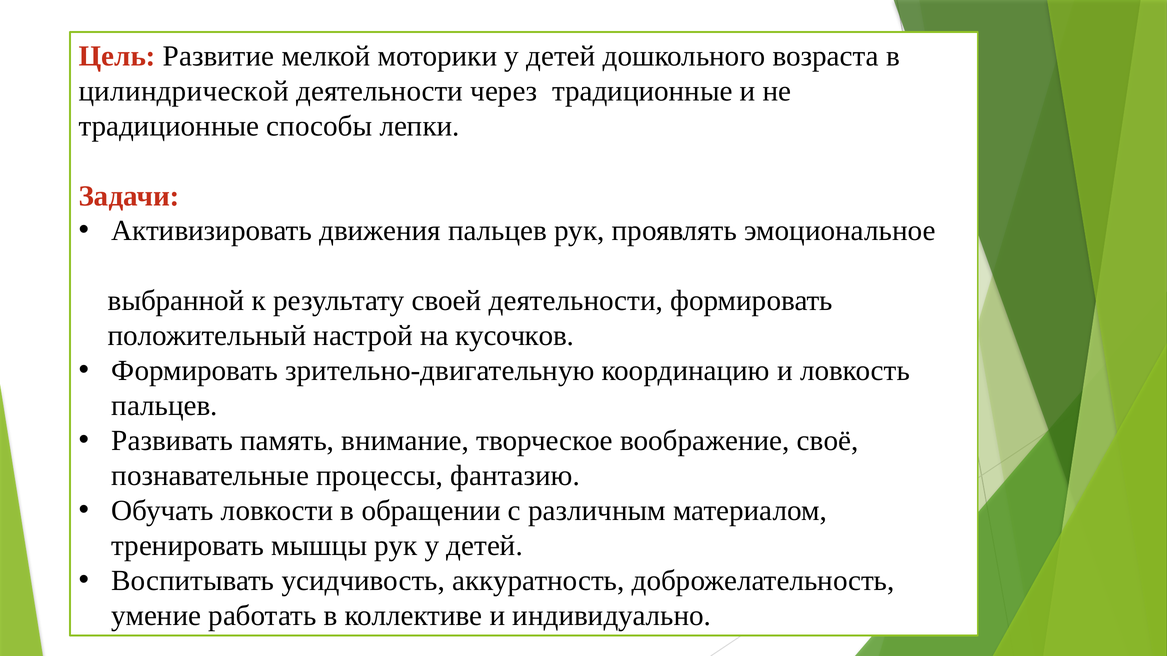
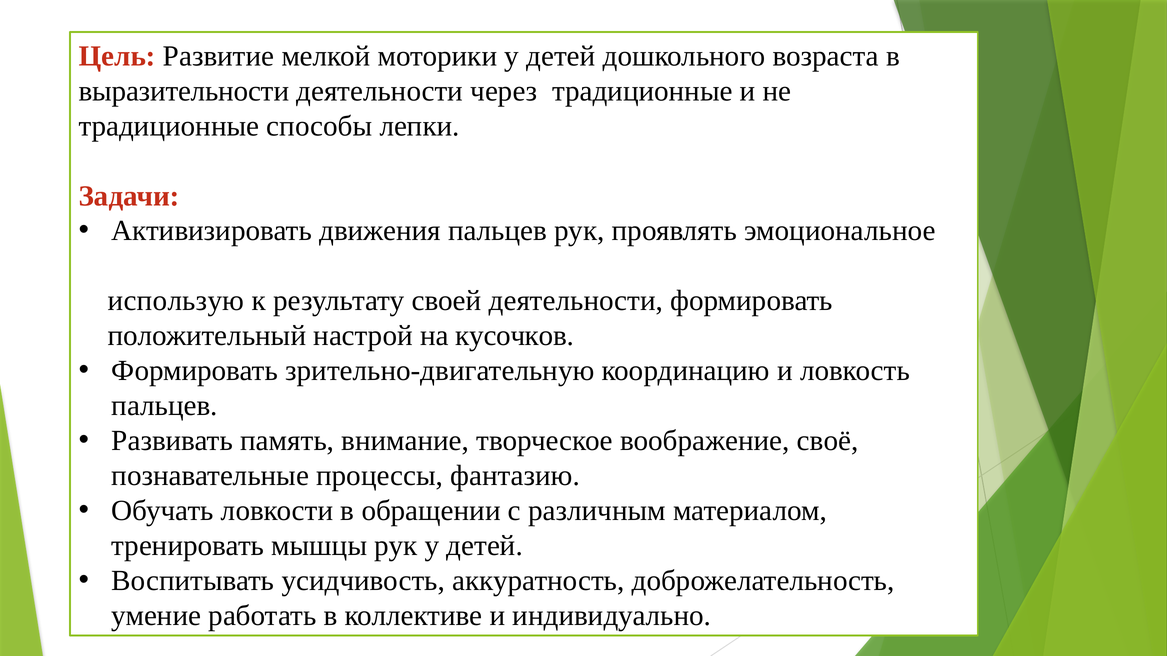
цилиндрической: цилиндрической -> выразительности
выбранной: выбранной -> использую
